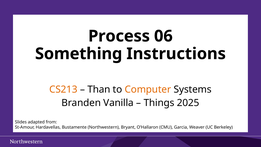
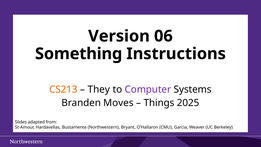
Process: Process -> Version
Than: Than -> They
Computer colour: orange -> purple
Vanilla: Vanilla -> Moves
